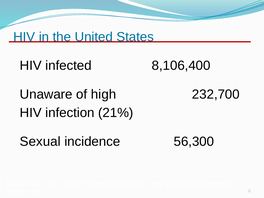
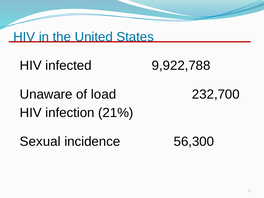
8,106,400: 8,106,400 -> 9,922,788
high: high -> load
